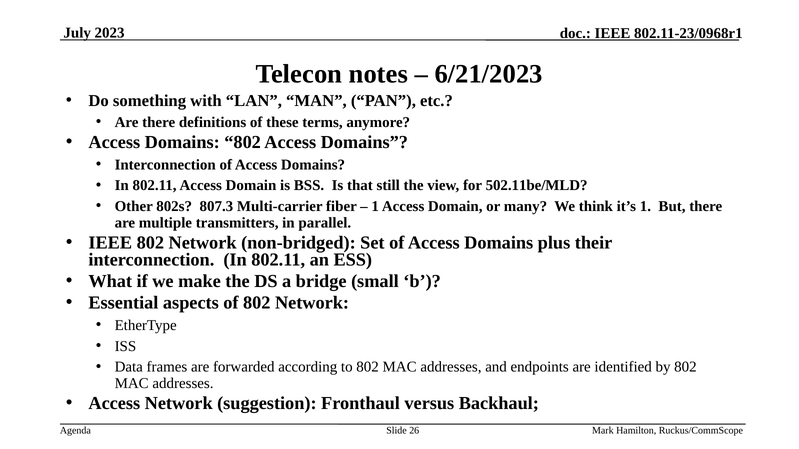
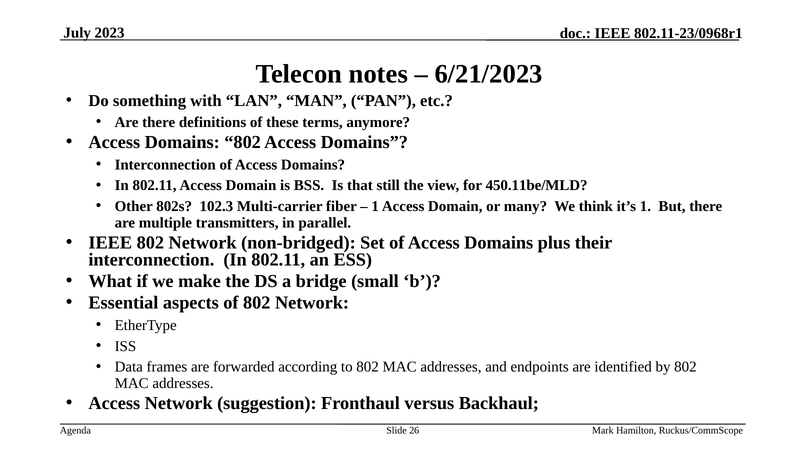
502.11be/MLD: 502.11be/MLD -> 450.11be/MLD
807.3: 807.3 -> 102.3
